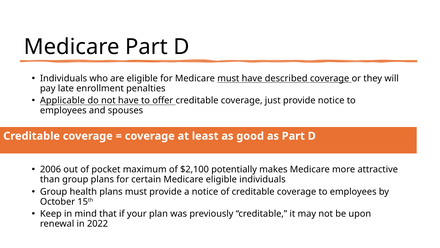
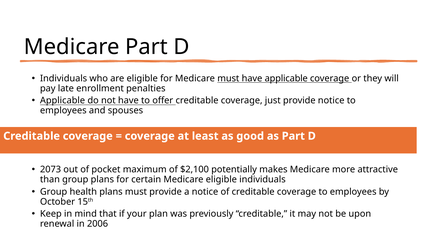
have described: described -> applicable
2006: 2006 -> 2073
2022: 2022 -> 2006
